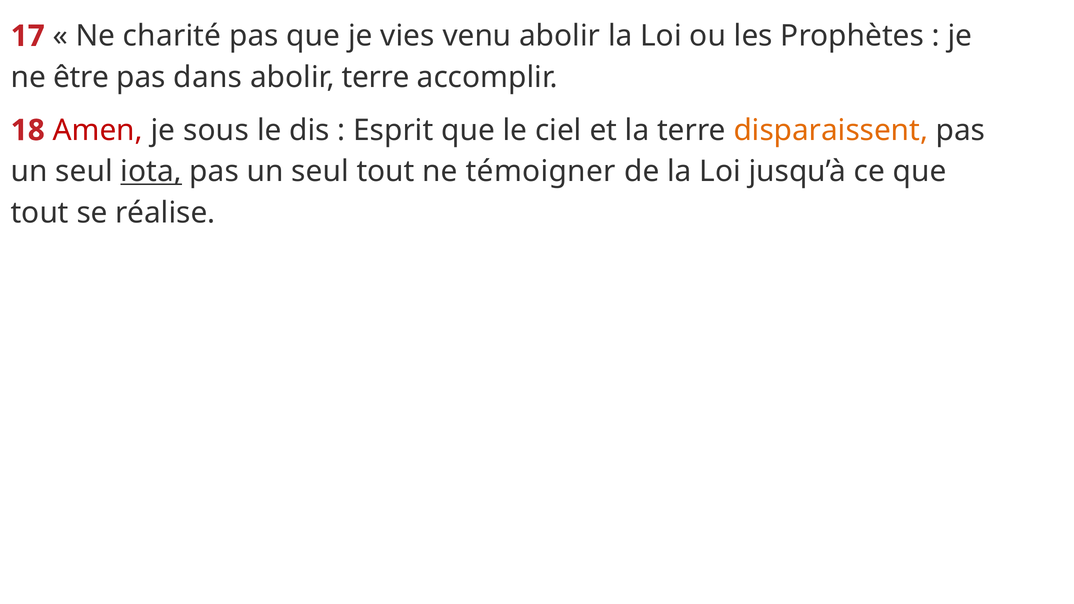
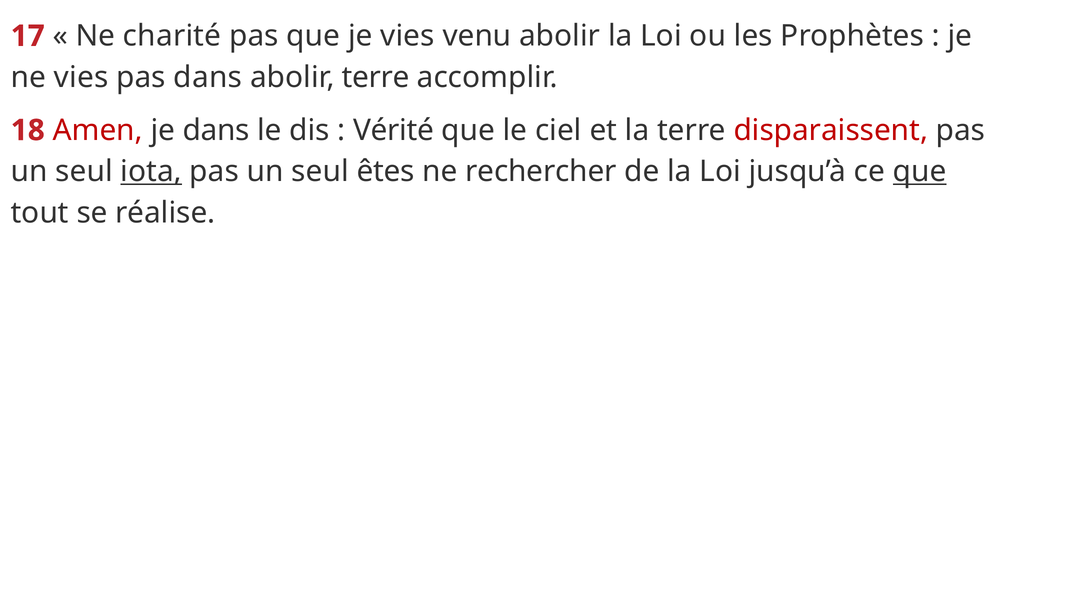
ne être: être -> vies
je sous: sous -> dans
Esprit: Esprit -> Vérité
disparaissent colour: orange -> red
seul tout: tout -> êtes
témoigner: témoigner -> rechercher
que at (920, 172) underline: none -> present
